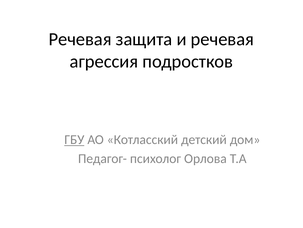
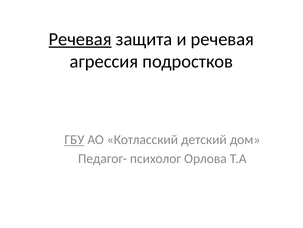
Речевая at (80, 39) underline: none -> present
